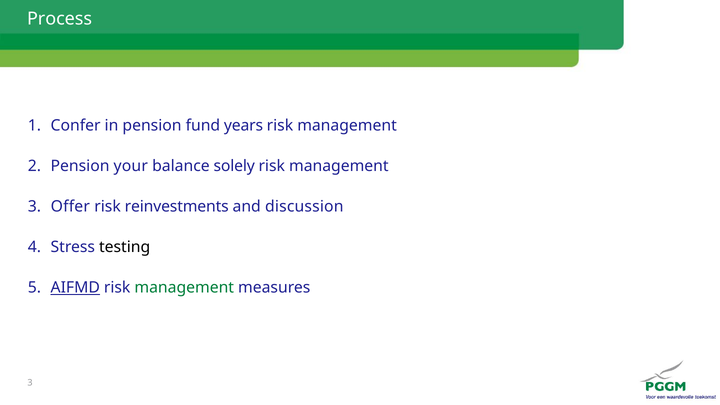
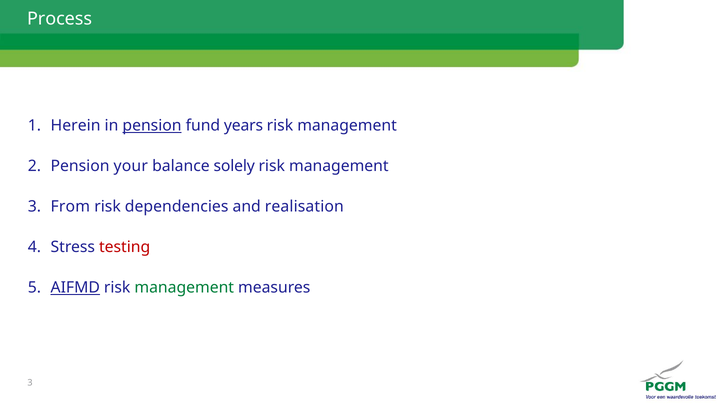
Confer: Confer -> Herein
pension at (152, 126) underline: none -> present
Offer: Offer -> From
reinvestments: reinvestments -> dependencies
discussion: discussion -> realisation
testing colour: black -> red
